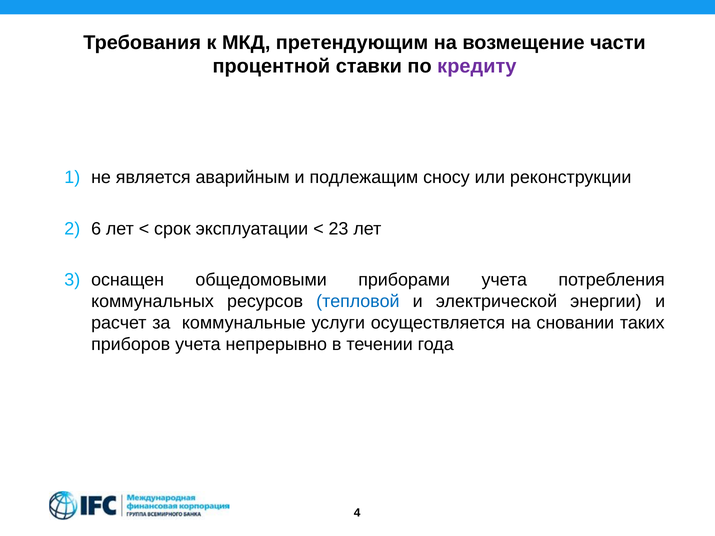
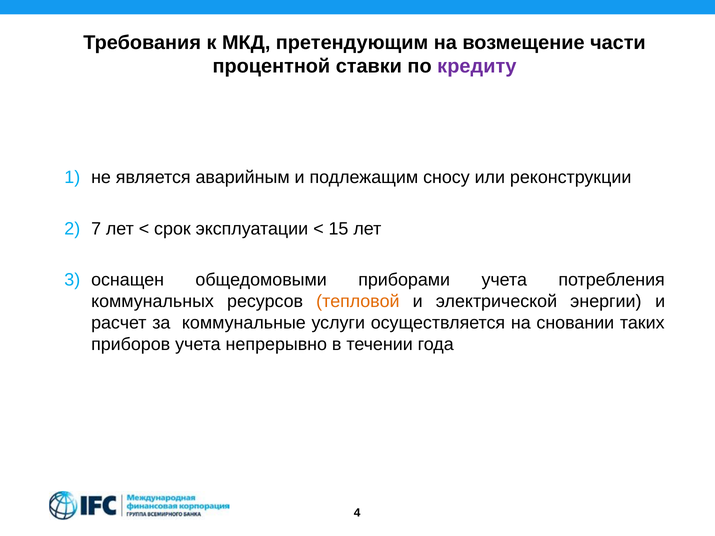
6: 6 -> 7
23: 23 -> 15
тепловой colour: blue -> orange
